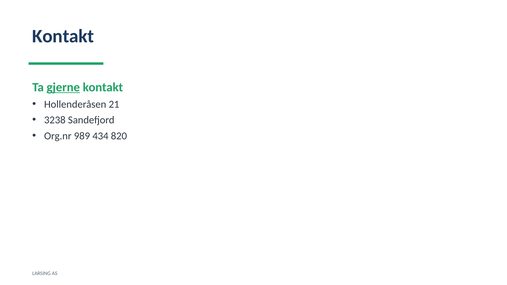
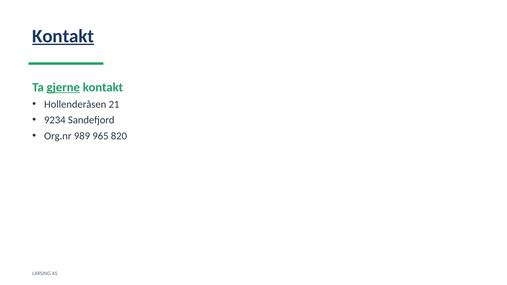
Kontakt at (63, 36) underline: none -> present
3238: 3238 -> 9234
434: 434 -> 965
